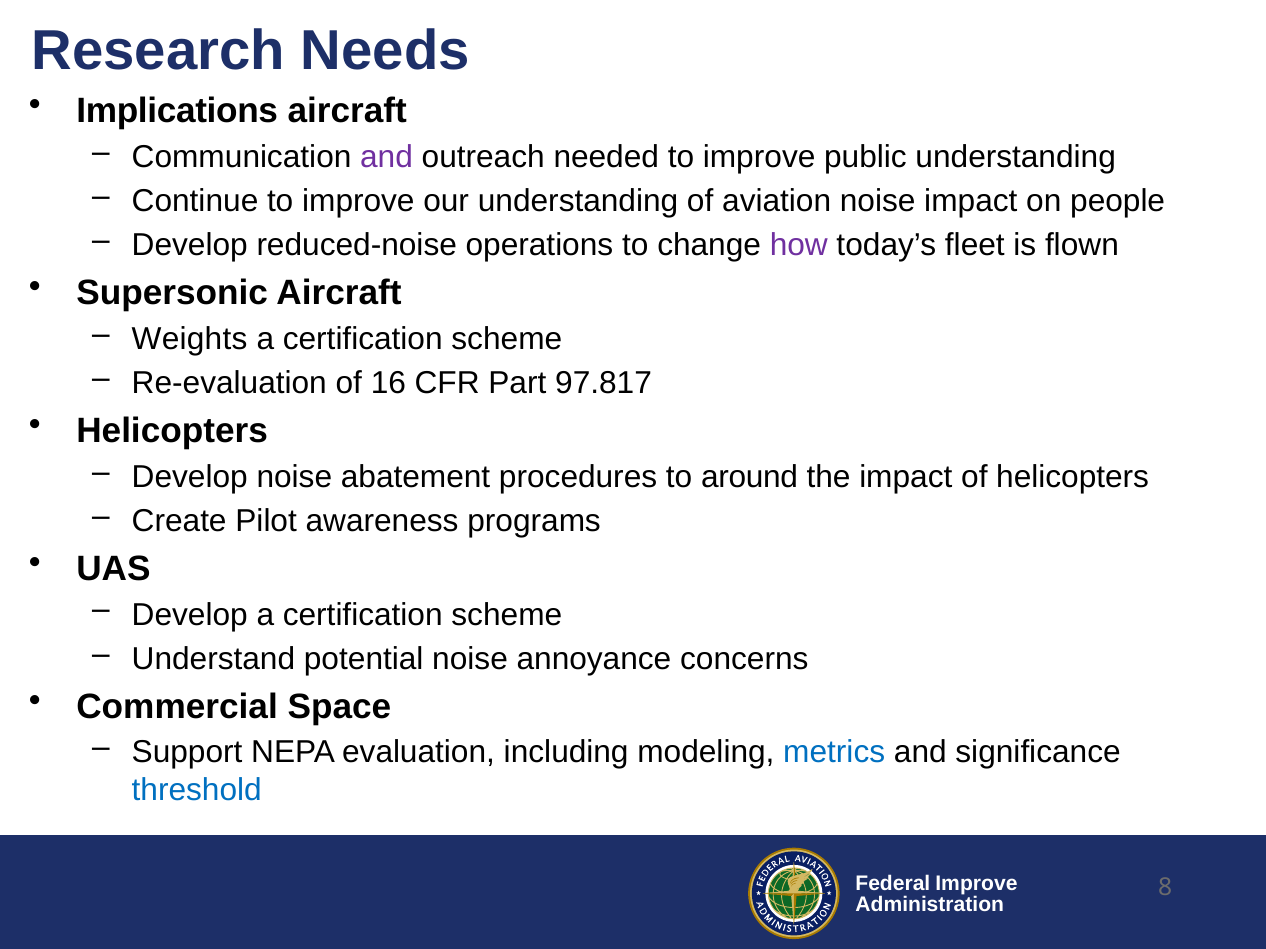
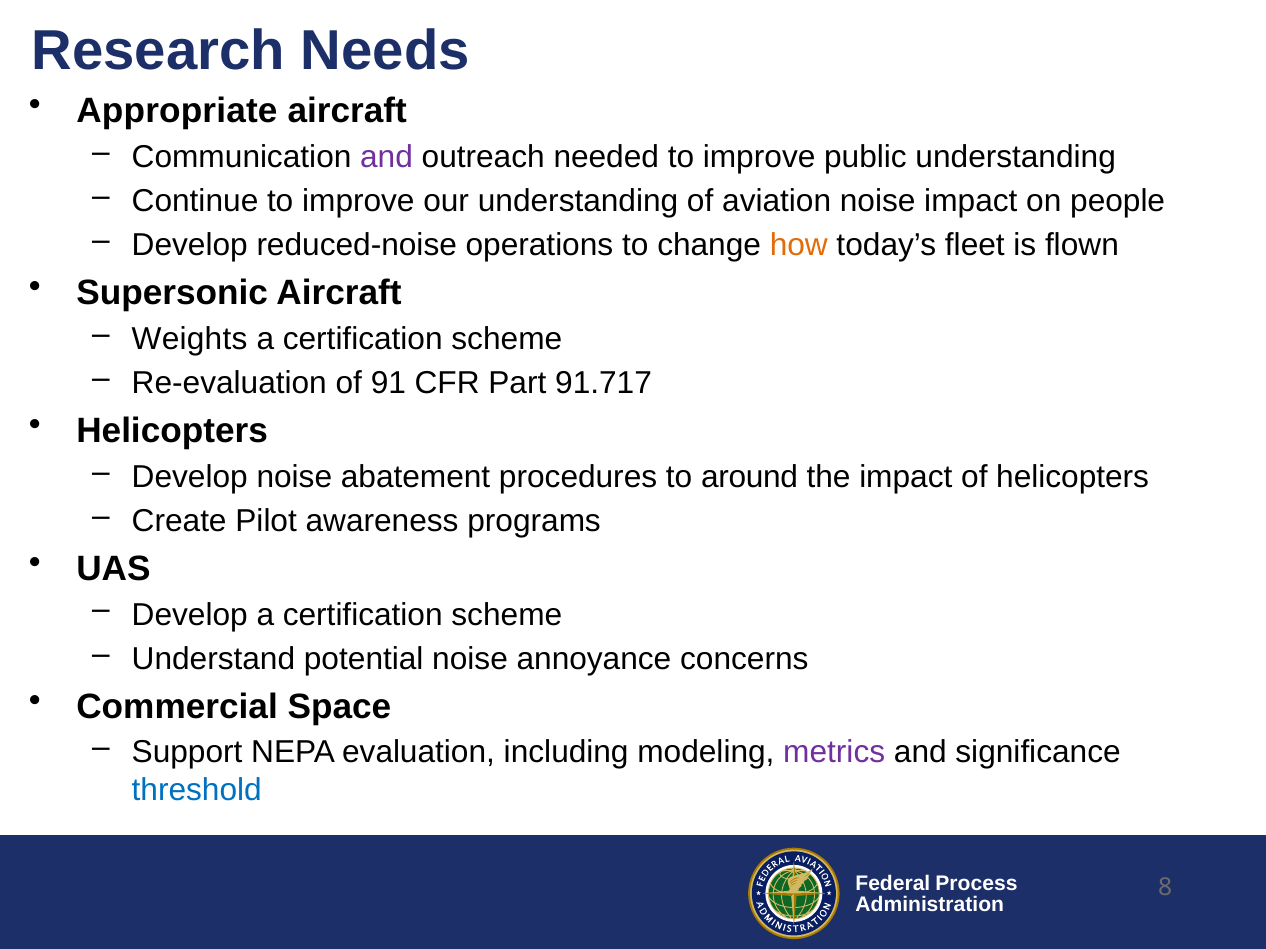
Implications: Implications -> Appropriate
how colour: purple -> orange
16: 16 -> 91
97.817: 97.817 -> 91.717
metrics colour: blue -> purple
Improve at (976, 884): Improve -> Process
